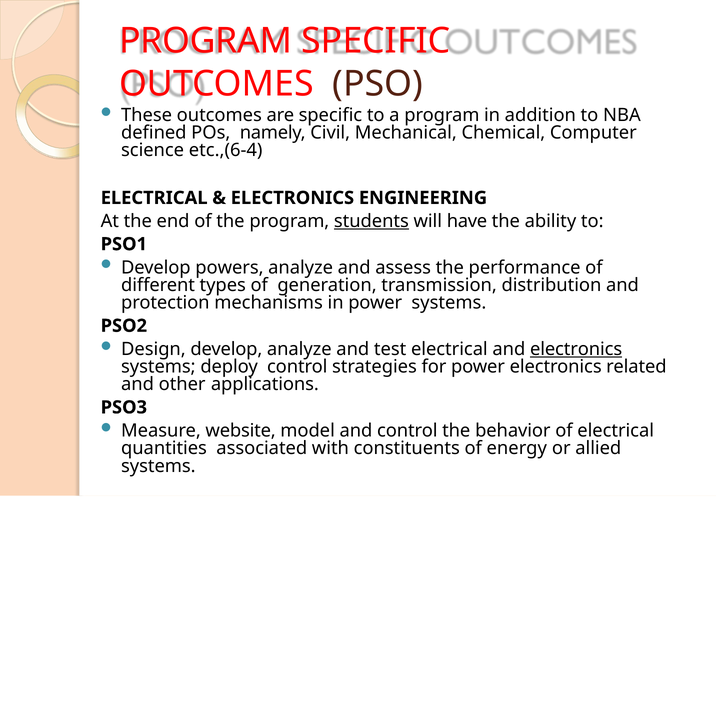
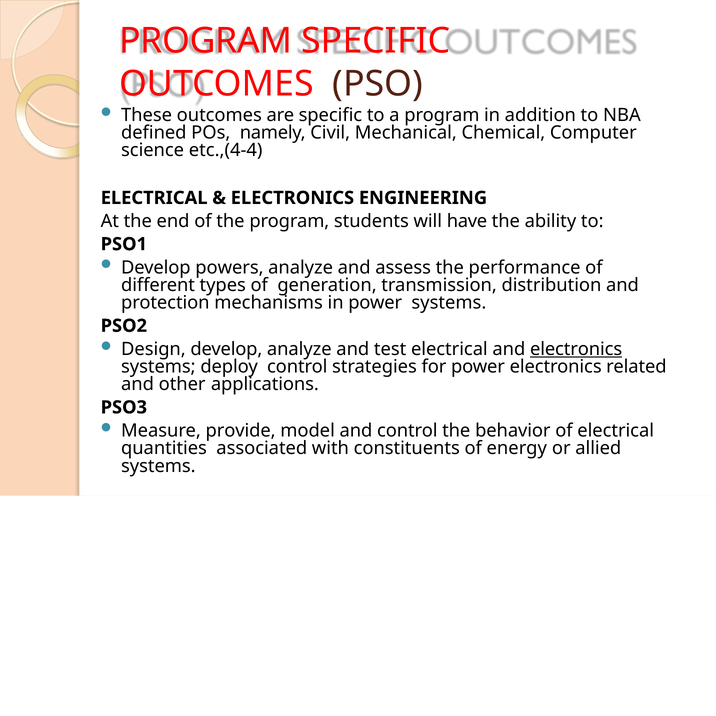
etc.,(6-4: etc.,(6-4 -> etc.,(4-4
students underline: present -> none
website: website -> provide
